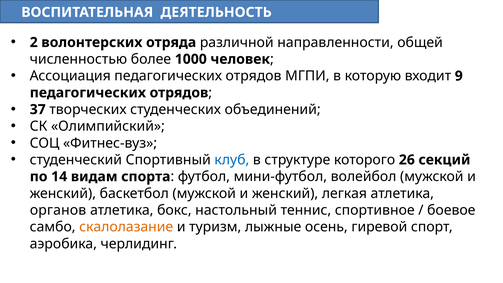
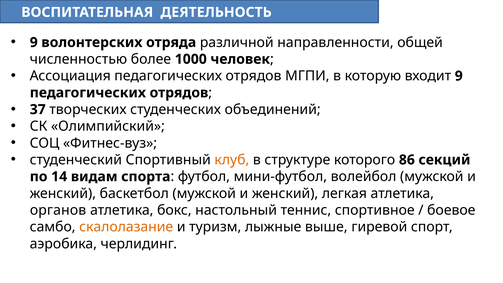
2 at (34, 42): 2 -> 9
клуб colour: blue -> orange
26: 26 -> 86
осень: осень -> выше
